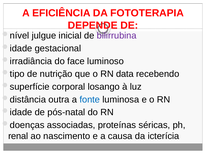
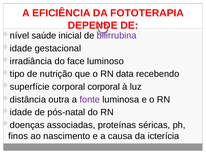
julgue: julgue -> saúde
corporal losango: losango -> corporal
fonte colour: blue -> purple
renal: renal -> finos
